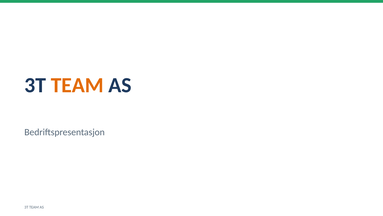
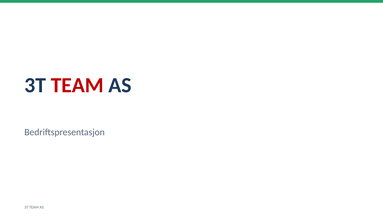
TEAM at (77, 85) colour: orange -> red
